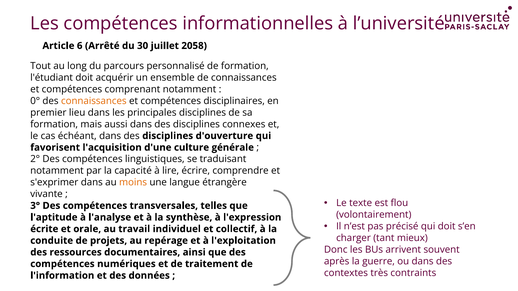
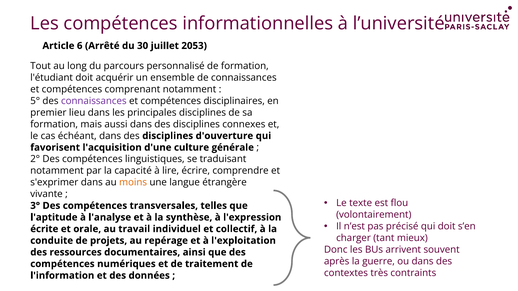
2058: 2058 -> 2053
0°: 0° -> 5°
connaissances at (94, 101) colour: orange -> purple
